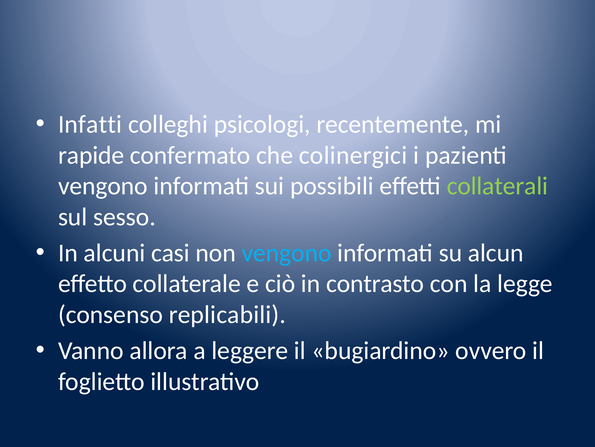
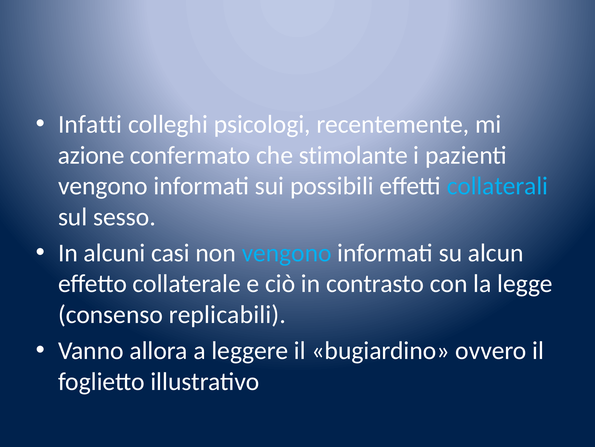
rapide: rapide -> azione
colinergici: colinergici -> stimolante
collaterali colour: light green -> light blue
